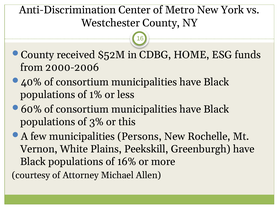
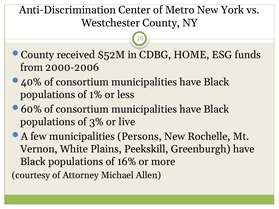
this: this -> live
